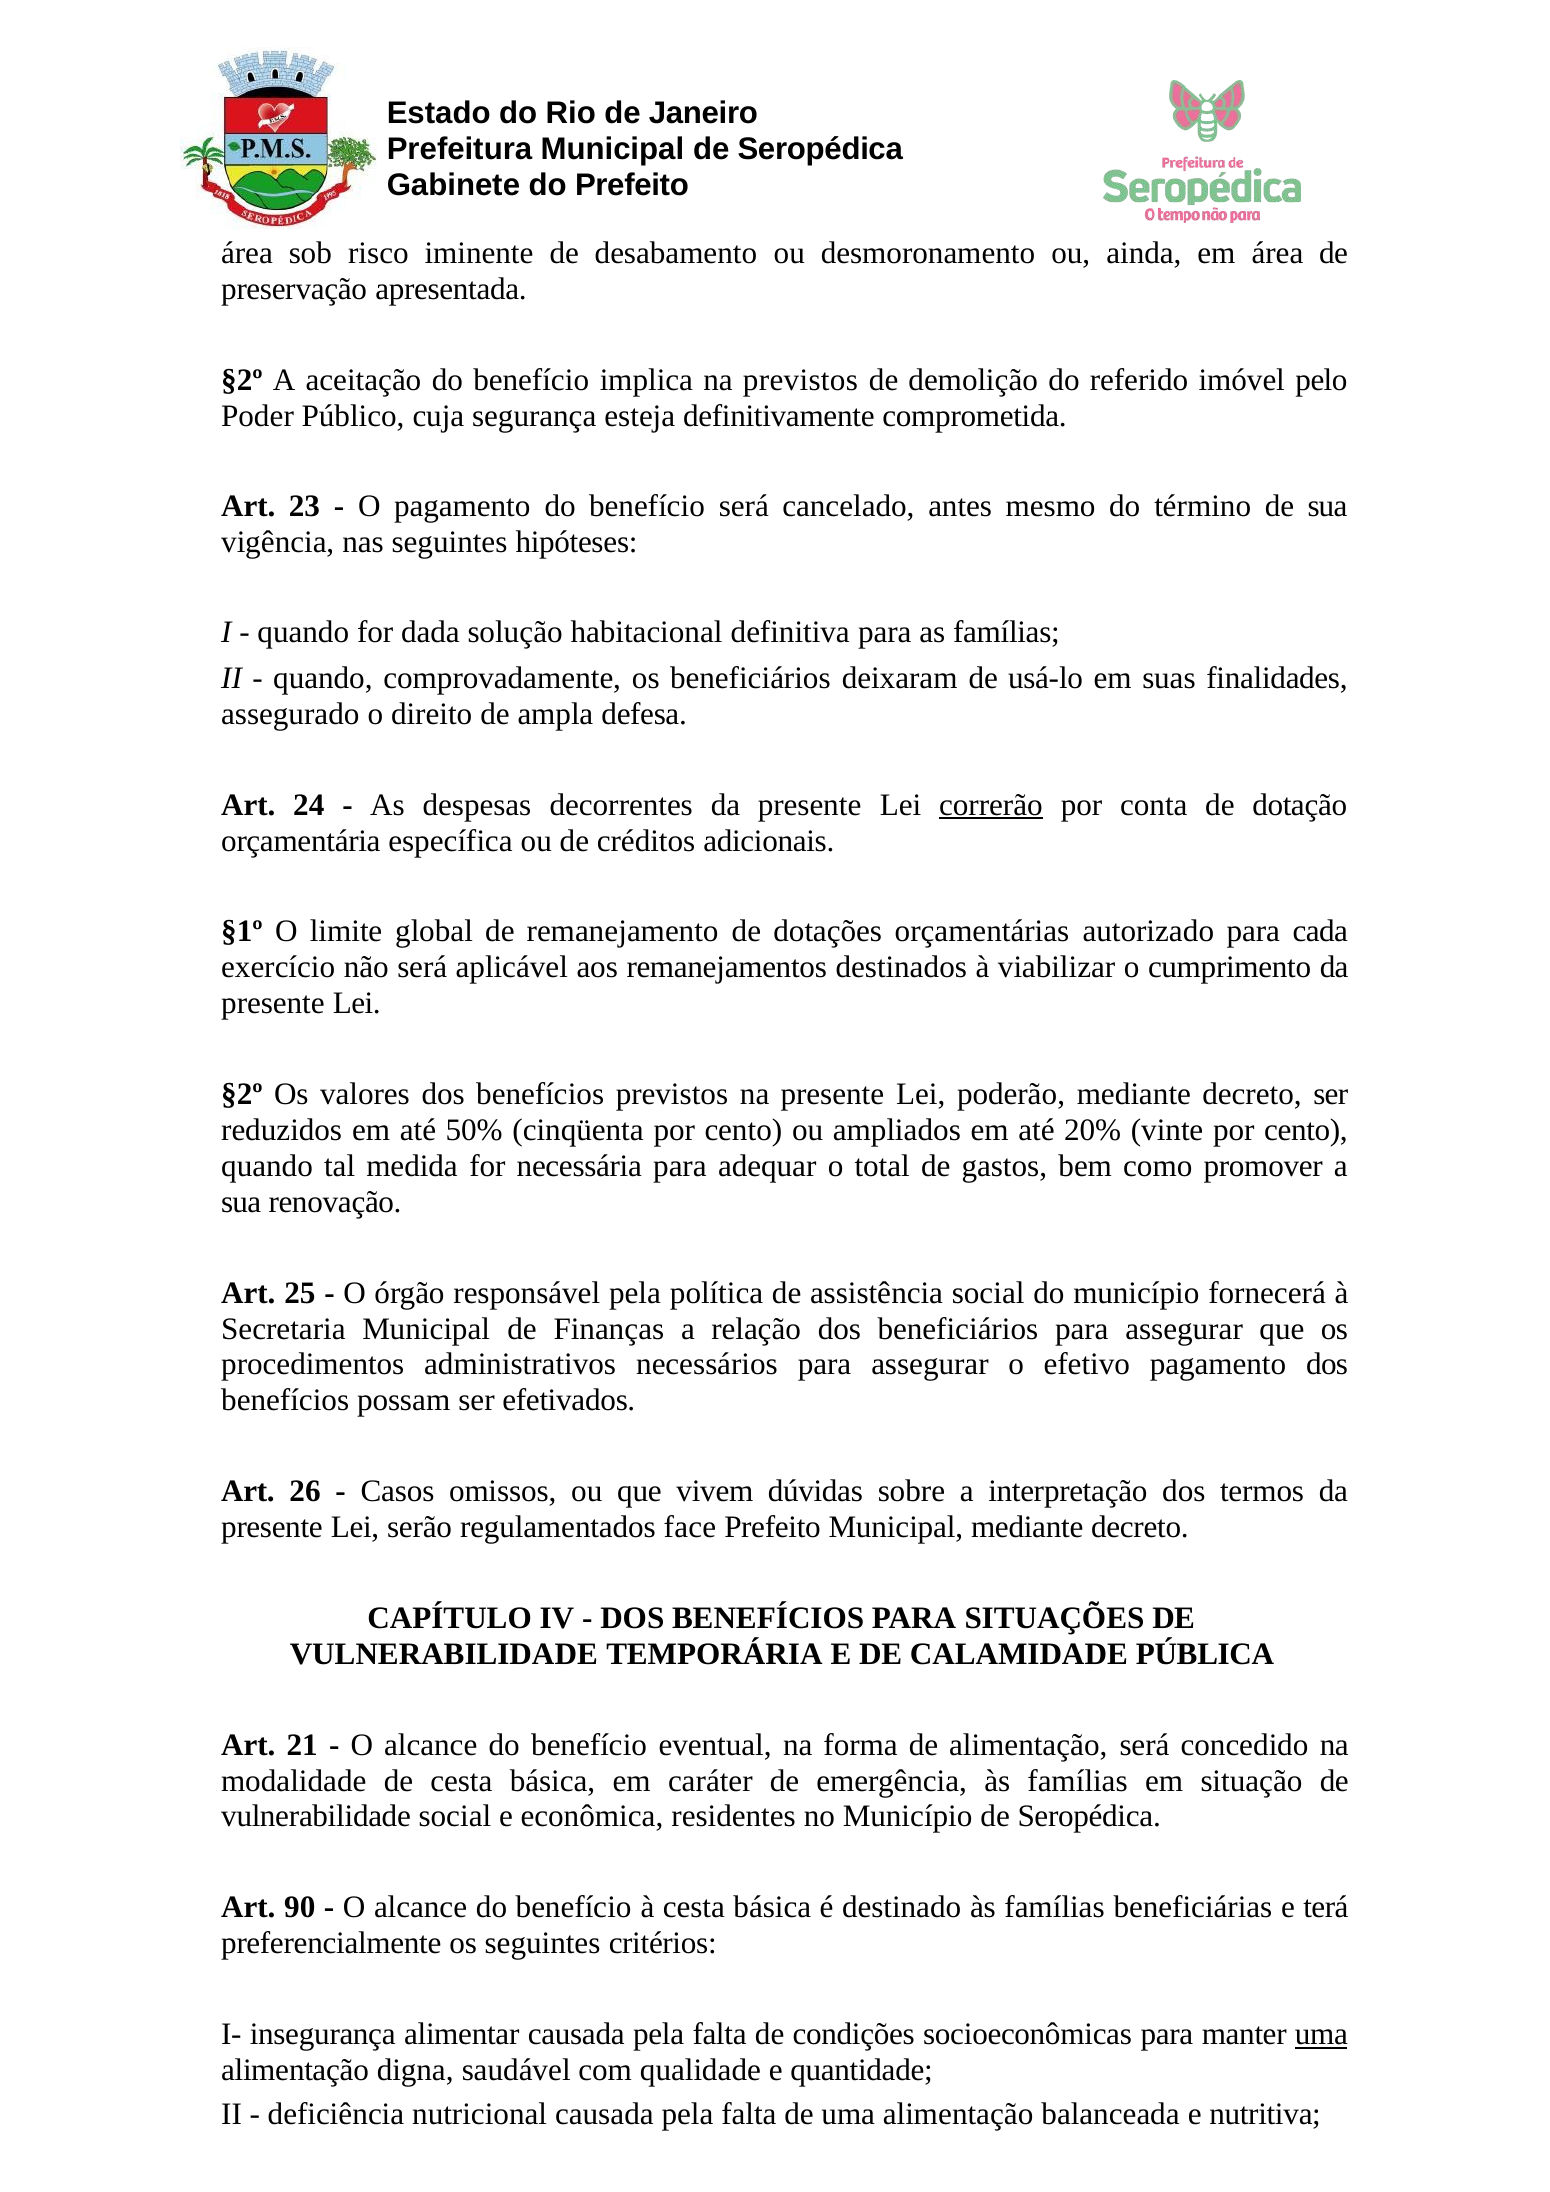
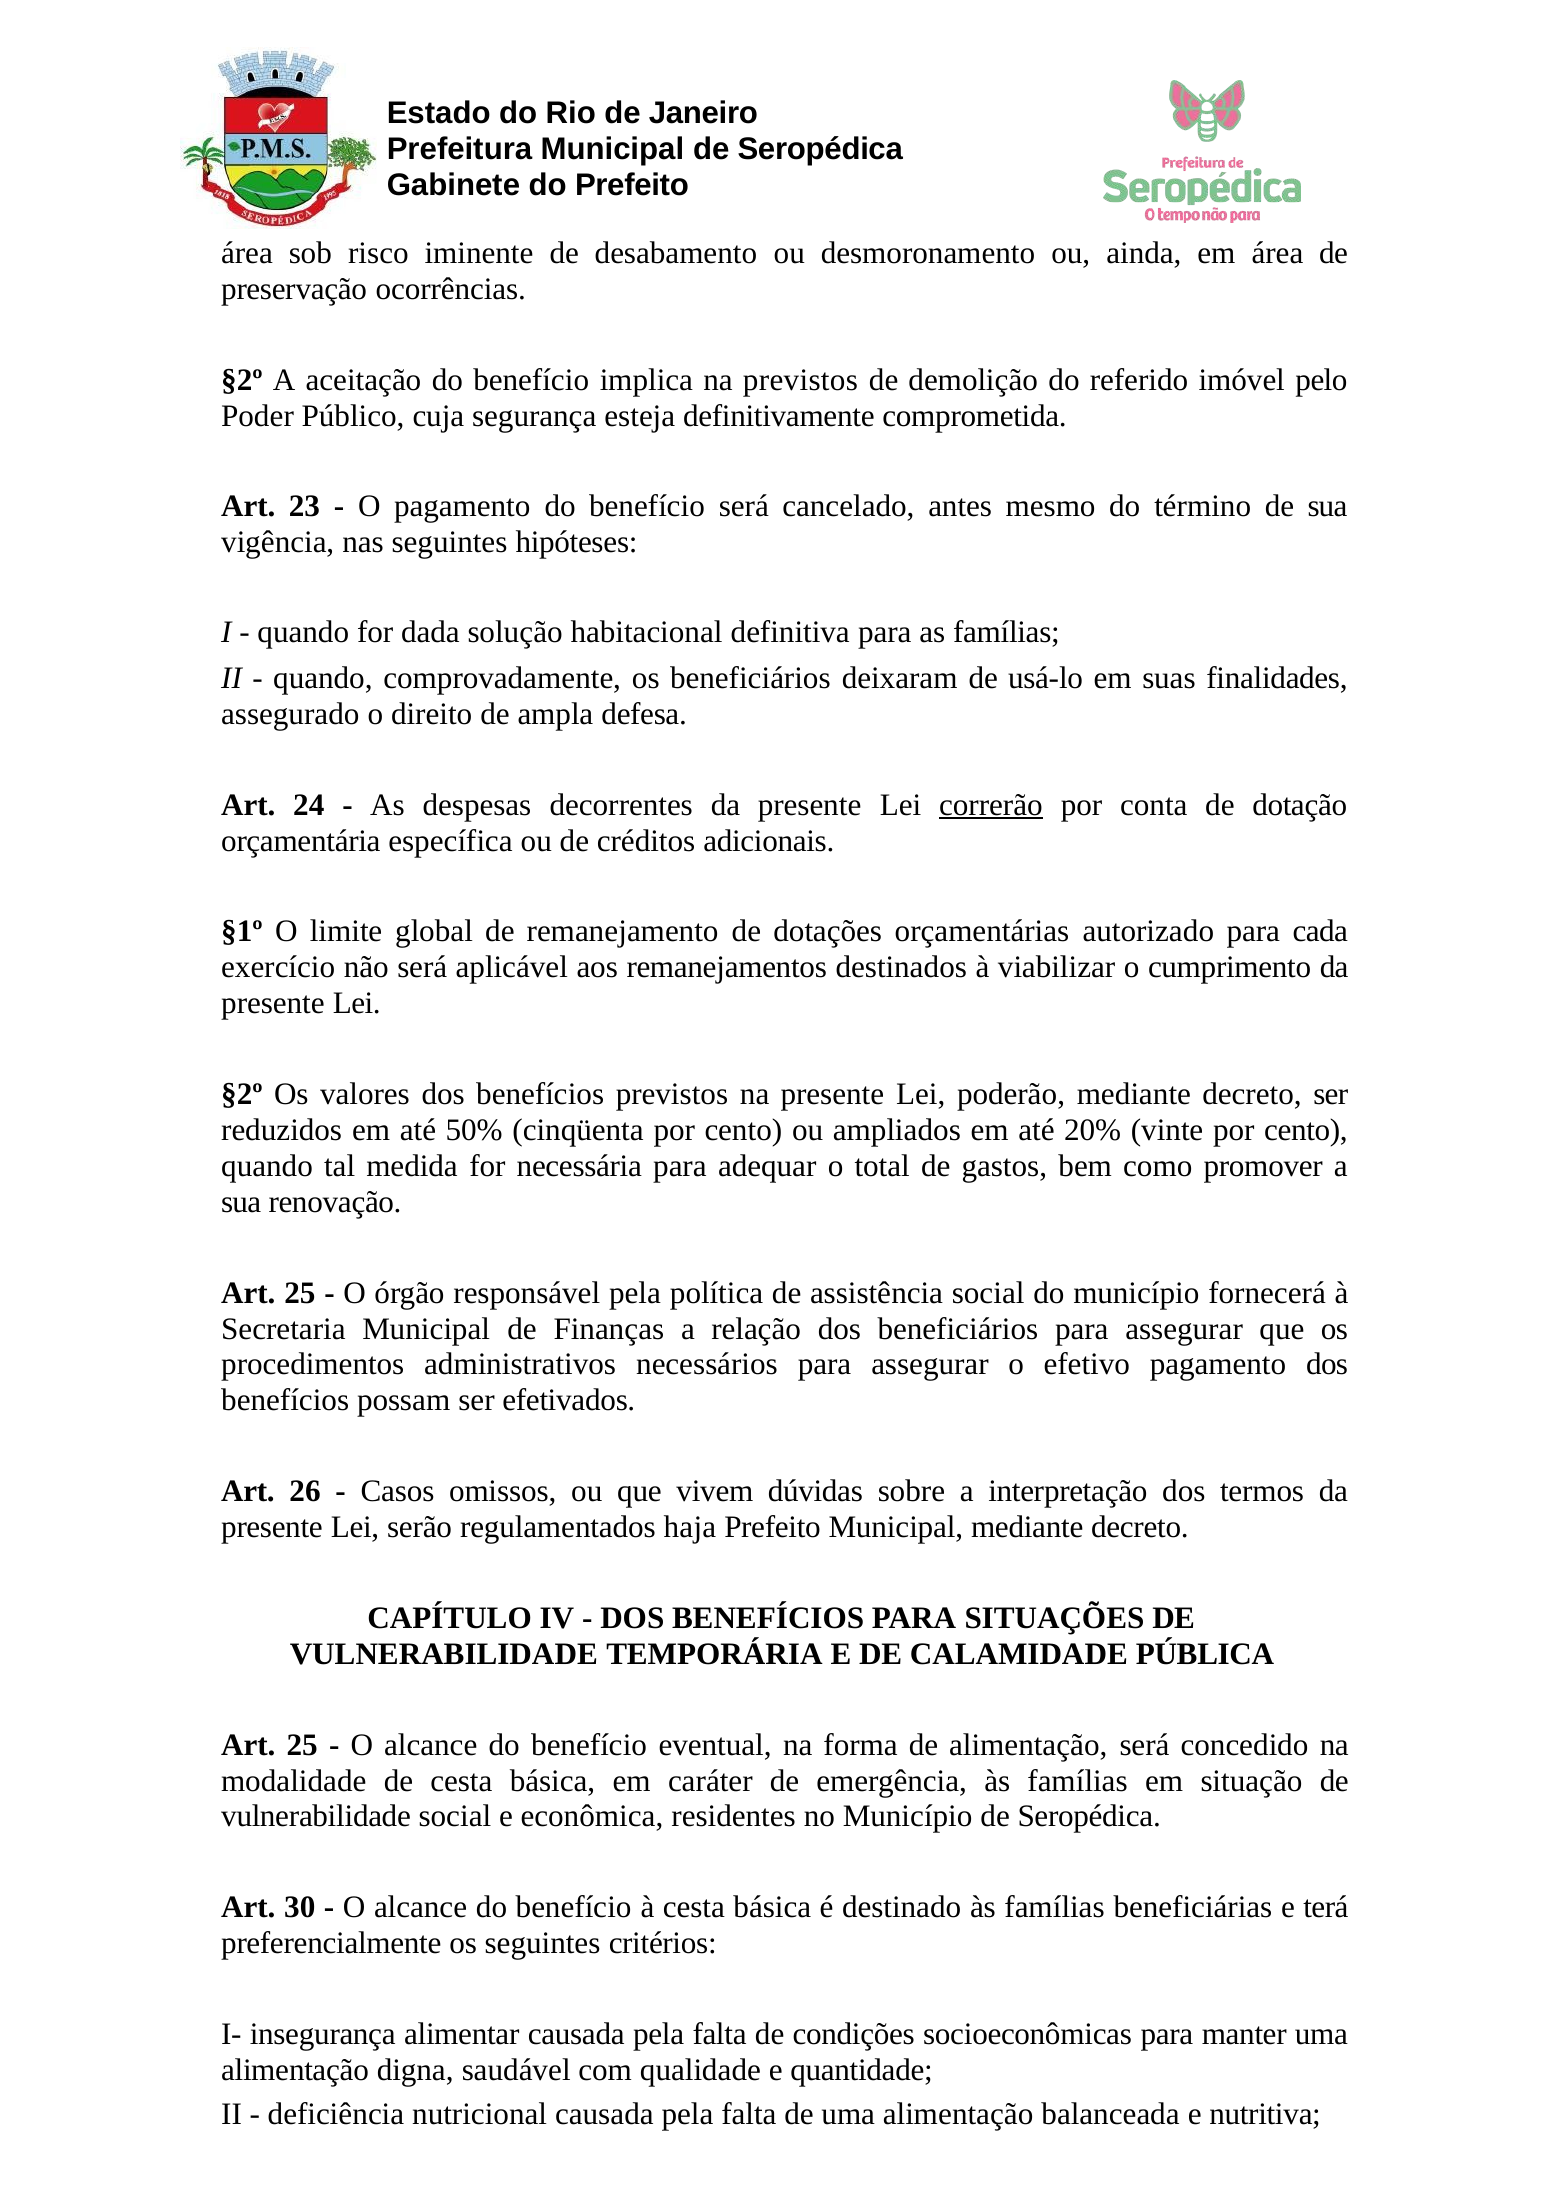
apresentada: apresentada -> ocorrências
face: face -> haja
21 at (302, 1744): 21 -> 25
90: 90 -> 30
uma at (1321, 2033) underline: present -> none
